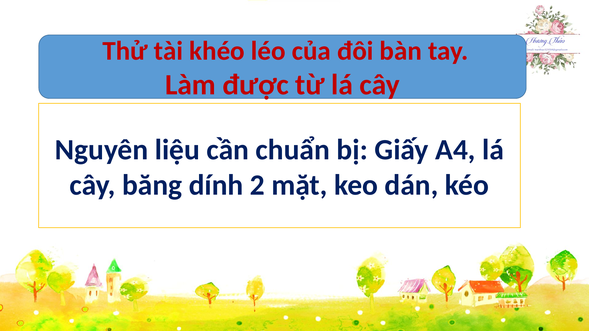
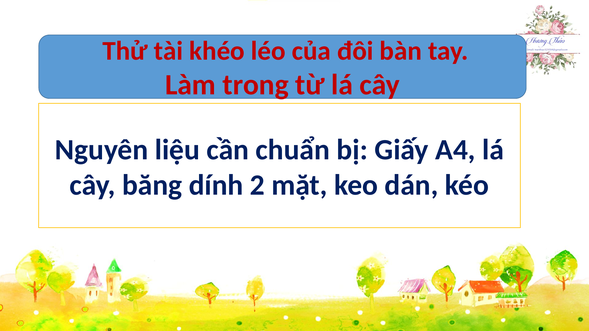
được: được -> trong
